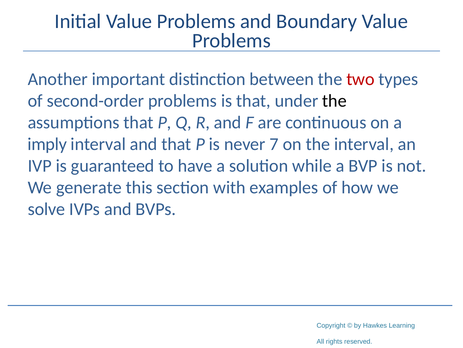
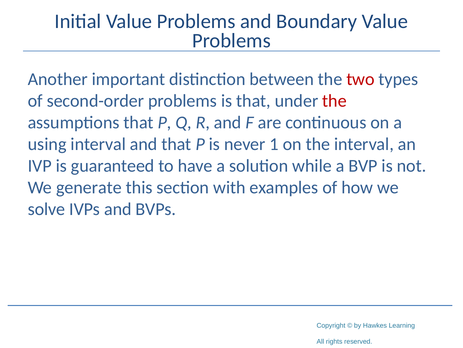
the at (335, 101) colour: black -> red
imply: imply -> using
7: 7 -> 1
